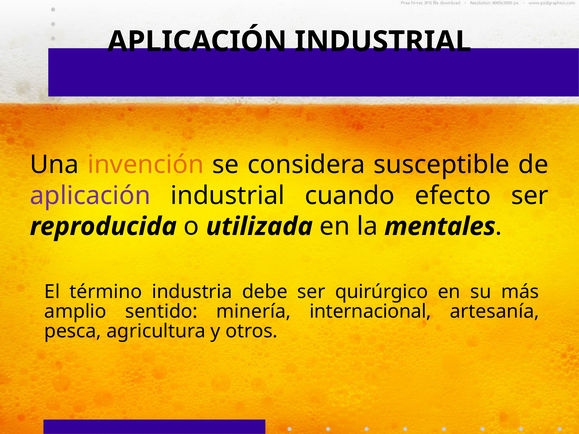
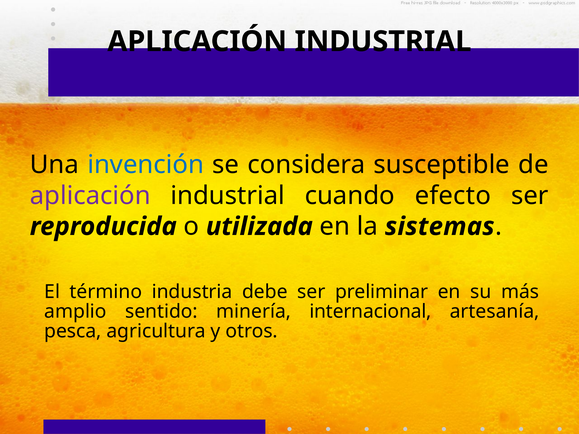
invención colour: orange -> blue
mentales: mentales -> sistemas
quirúrgico: quirúrgico -> preliminar
